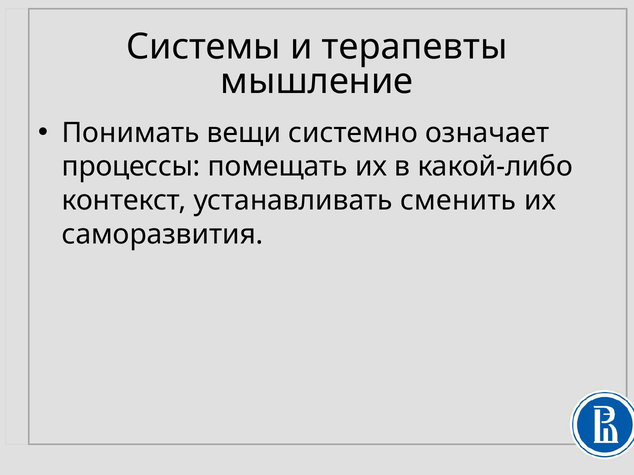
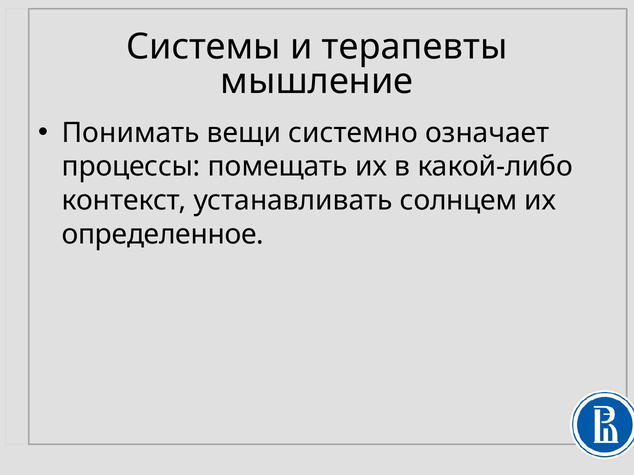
сменить: сменить -> солнцем
саморазвития: саморазвития -> определенное
